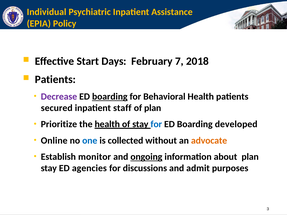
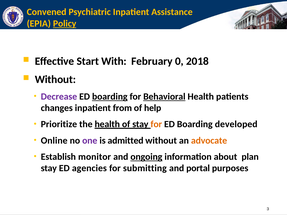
Individual: Individual -> Convened
Policy underline: none -> present
Days: Days -> With
7: 7 -> 0
Patients at (55, 80): Patients -> Without
Behavioral underline: none -> present
secured: secured -> changes
staff: staff -> from
of plan: plan -> help
for at (156, 124) colour: blue -> orange
one colour: blue -> purple
collected: collected -> admitted
discussions: discussions -> submitting
admit: admit -> portal
